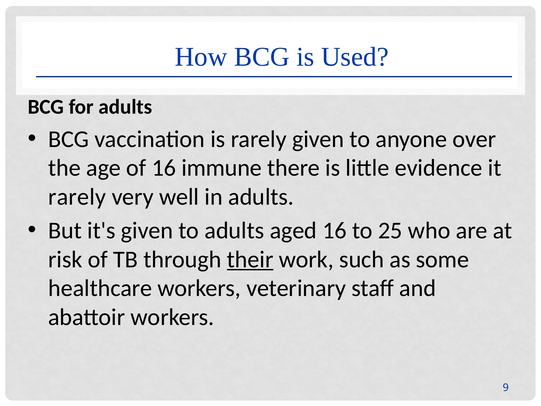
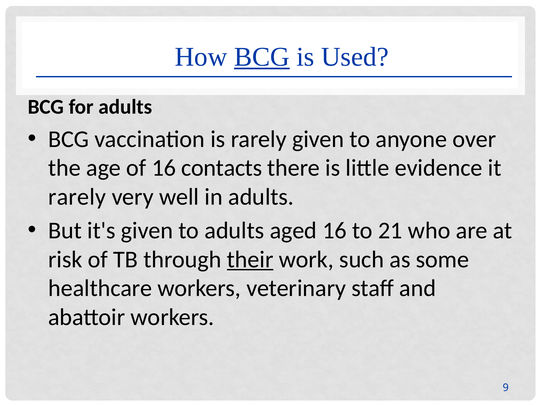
BCG at (262, 57) underline: none -> present
immune: immune -> contacts
25: 25 -> 21
